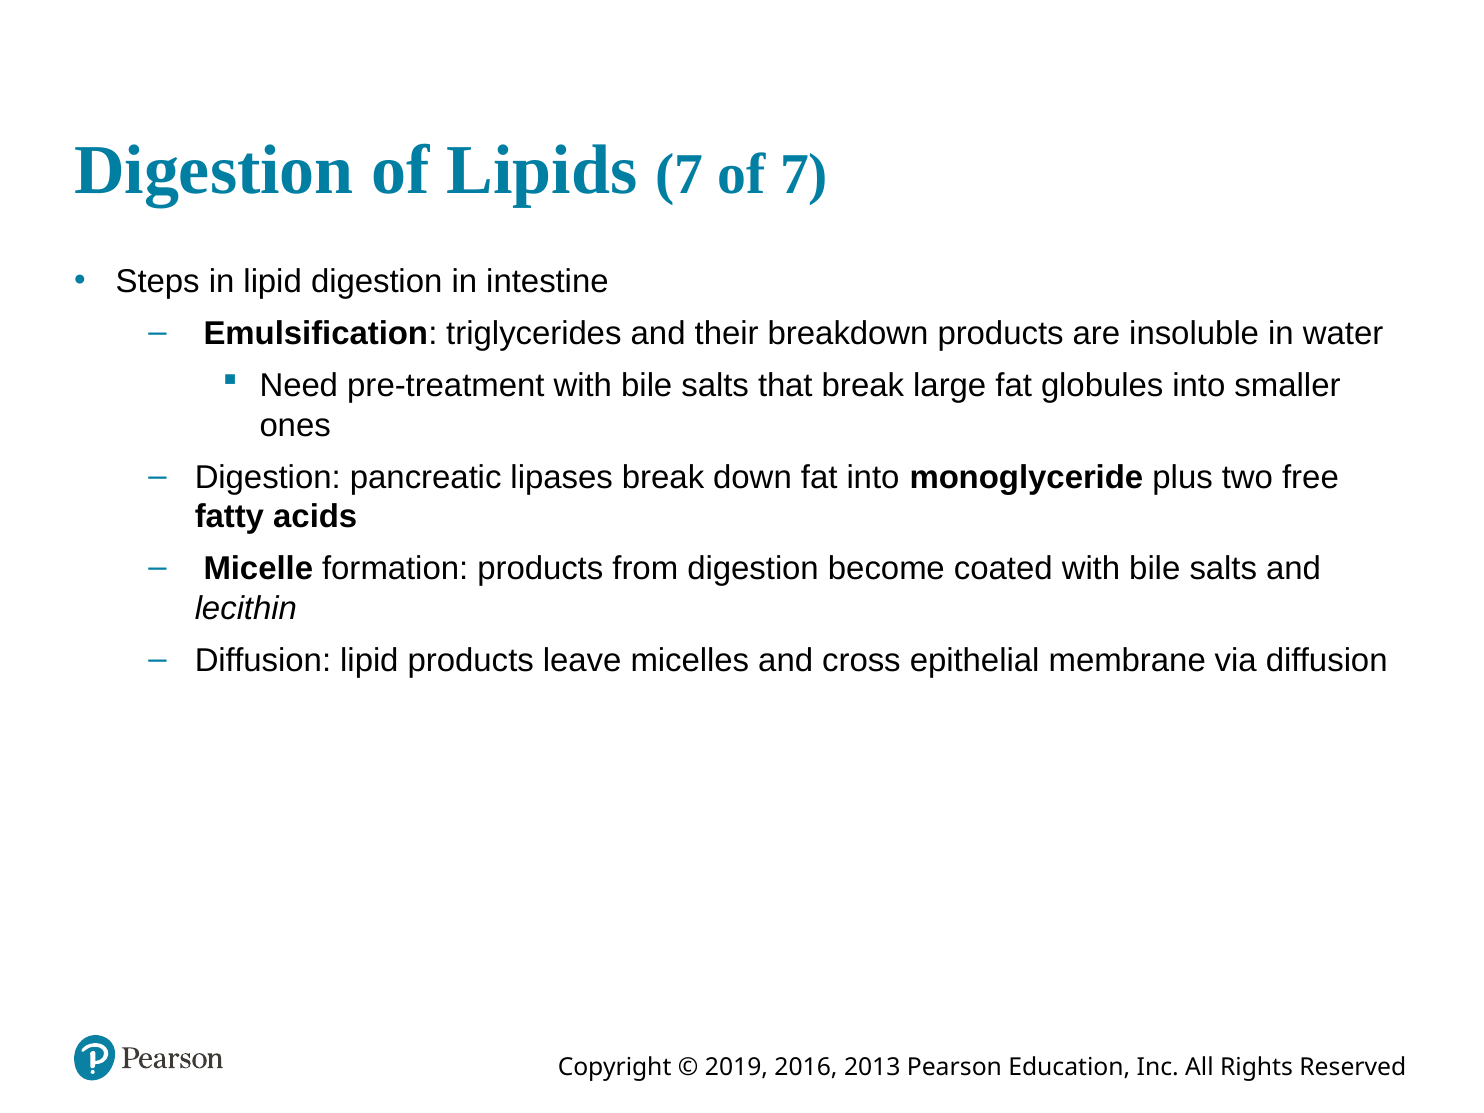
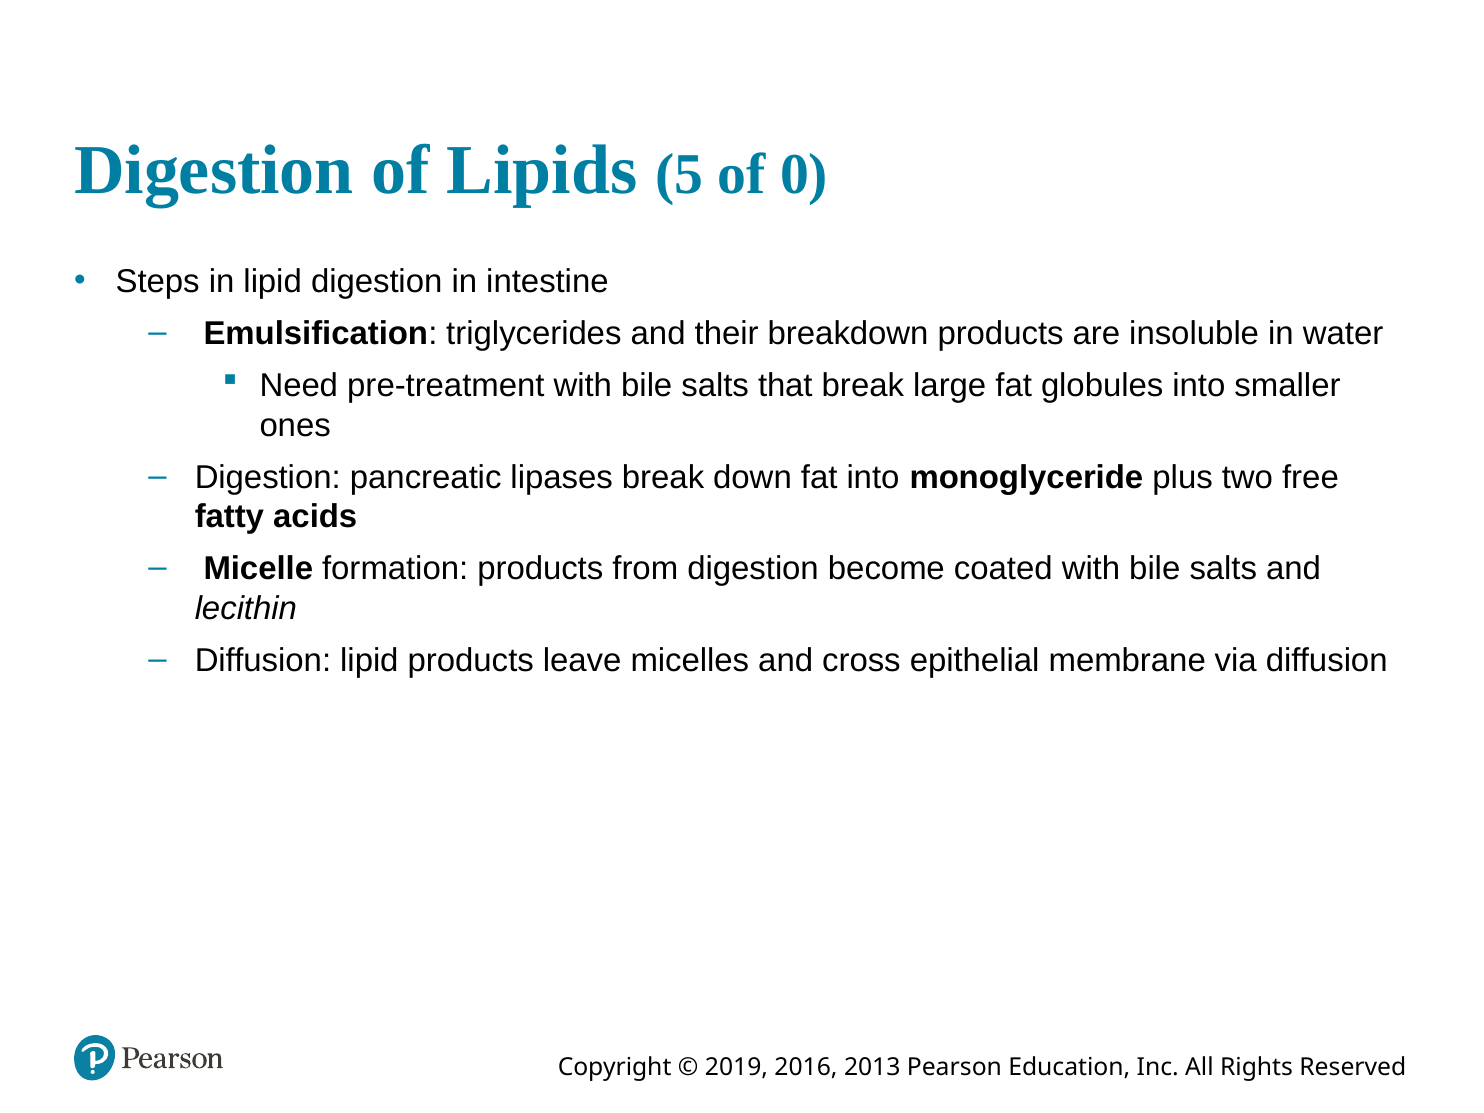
Lipids 7: 7 -> 5
of 7: 7 -> 0
